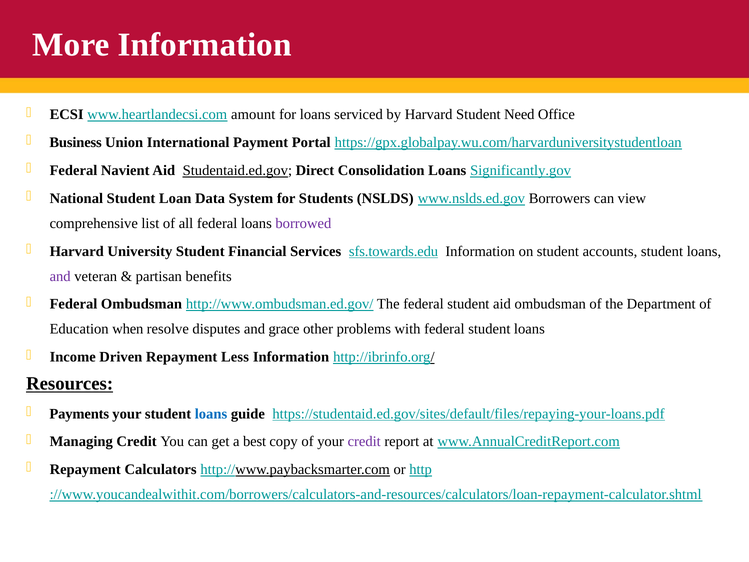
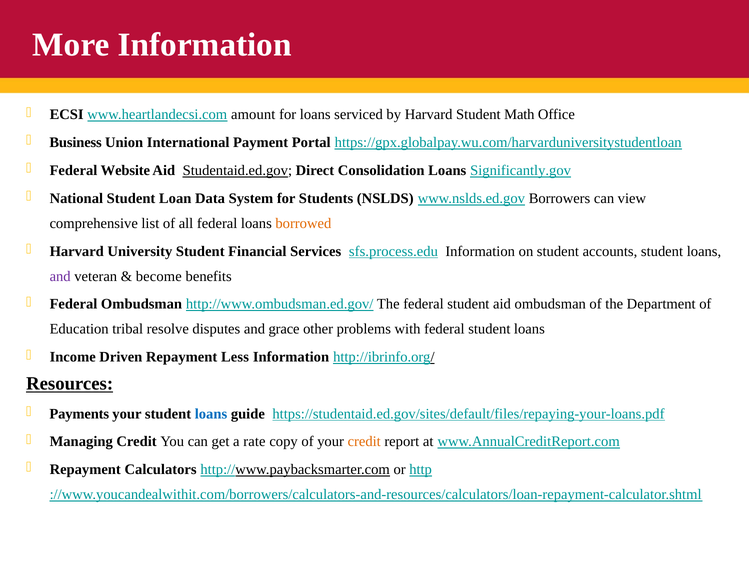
Need: Need -> Math
Navient: Navient -> Website
borrowed colour: purple -> orange
sfs.towards.edu: sfs.towards.edu -> sfs.process.edu
partisan: partisan -> become
when: when -> tribal
best: best -> rate
credit at (364, 441) colour: purple -> orange
